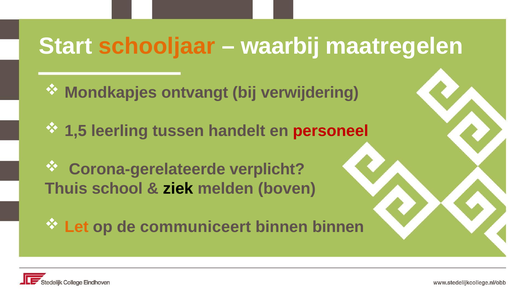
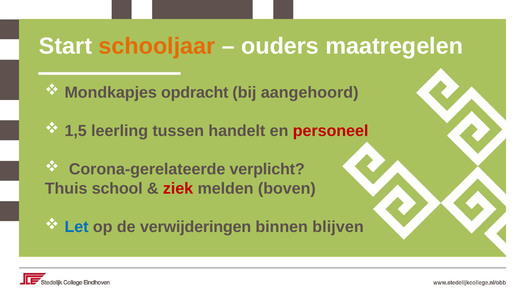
waarbij: waarbij -> ouders
ontvangt: ontvangt -> opdracht
verwijdering: verwijdering -> aangehoord
ziek colour: black -> red
Let colour: orange -> blue
communiceert: communiceert -> verwijderingen
binnen binnen: binnen -> blijven
